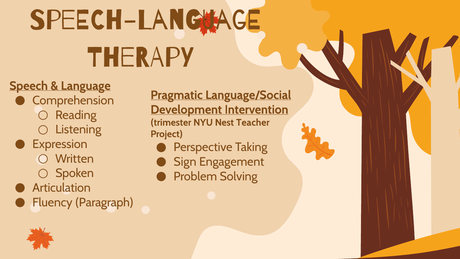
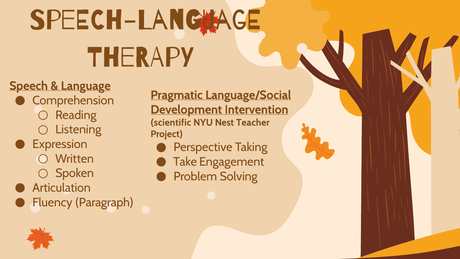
trimester: trimester -> scientific
Sign: Sign -> Take
